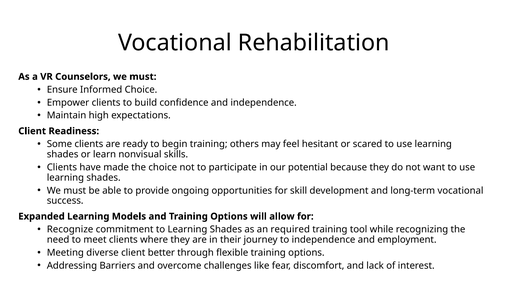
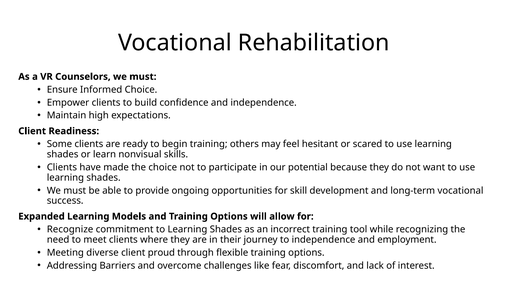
required: required -> incorrect
better: better -> proud
